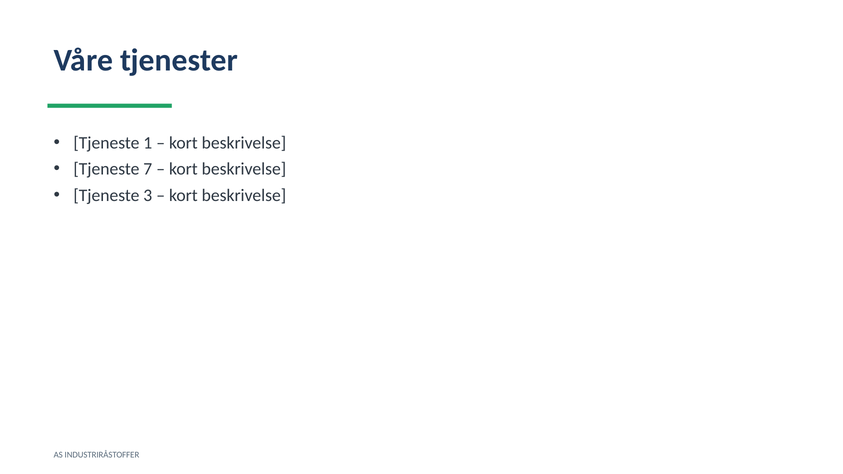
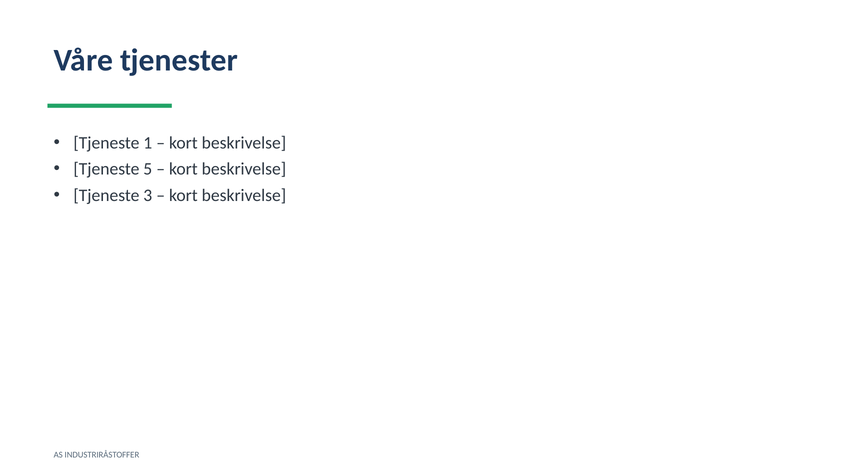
7: 7 -> 5
